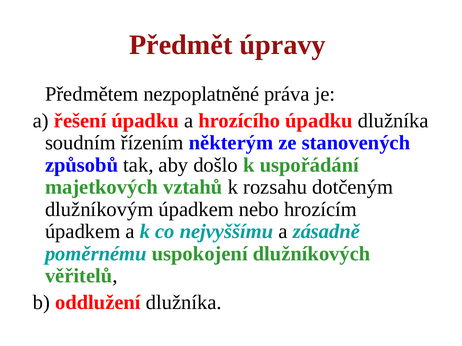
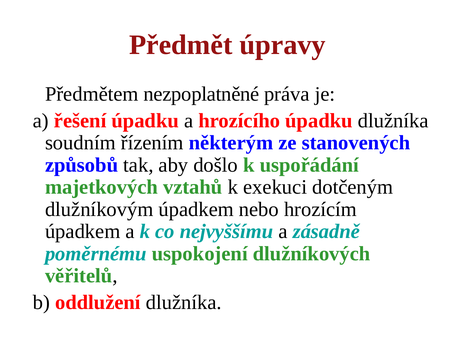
rozsahu: rozsahu -> exekuci
